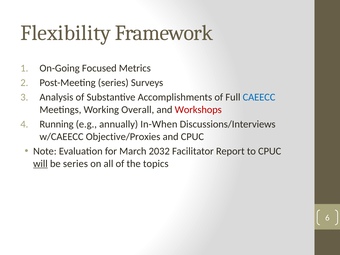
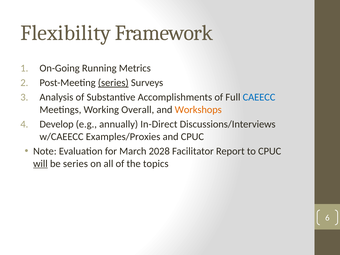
Focused: Focused -> Running
series at (113, 83) underline: none -> present
Workshops colour: red -> orange
Running: Running -> Develop
In-When: In-When -> In-Direct
Objective/Proxies: Objective/Proxies -> Examples/Proxies
2032: 2032 -> 2028
